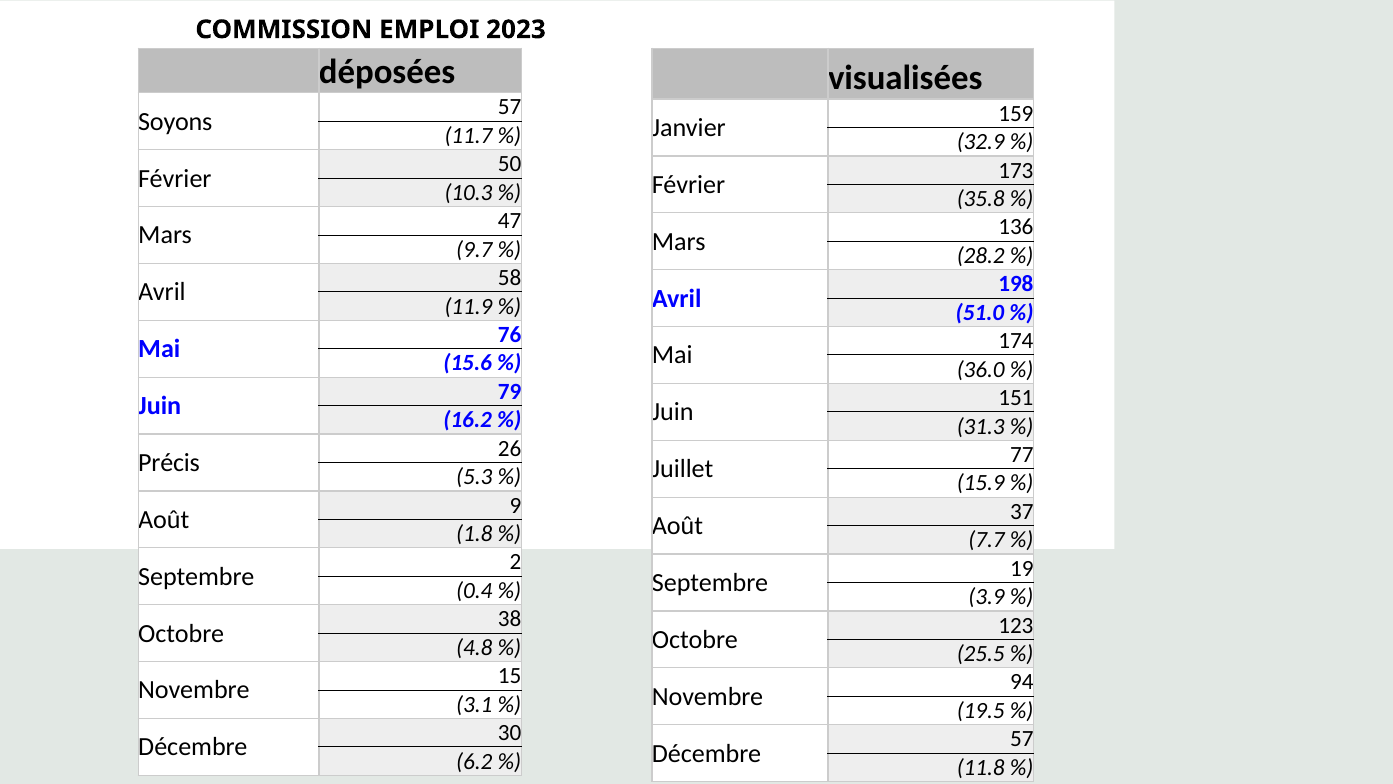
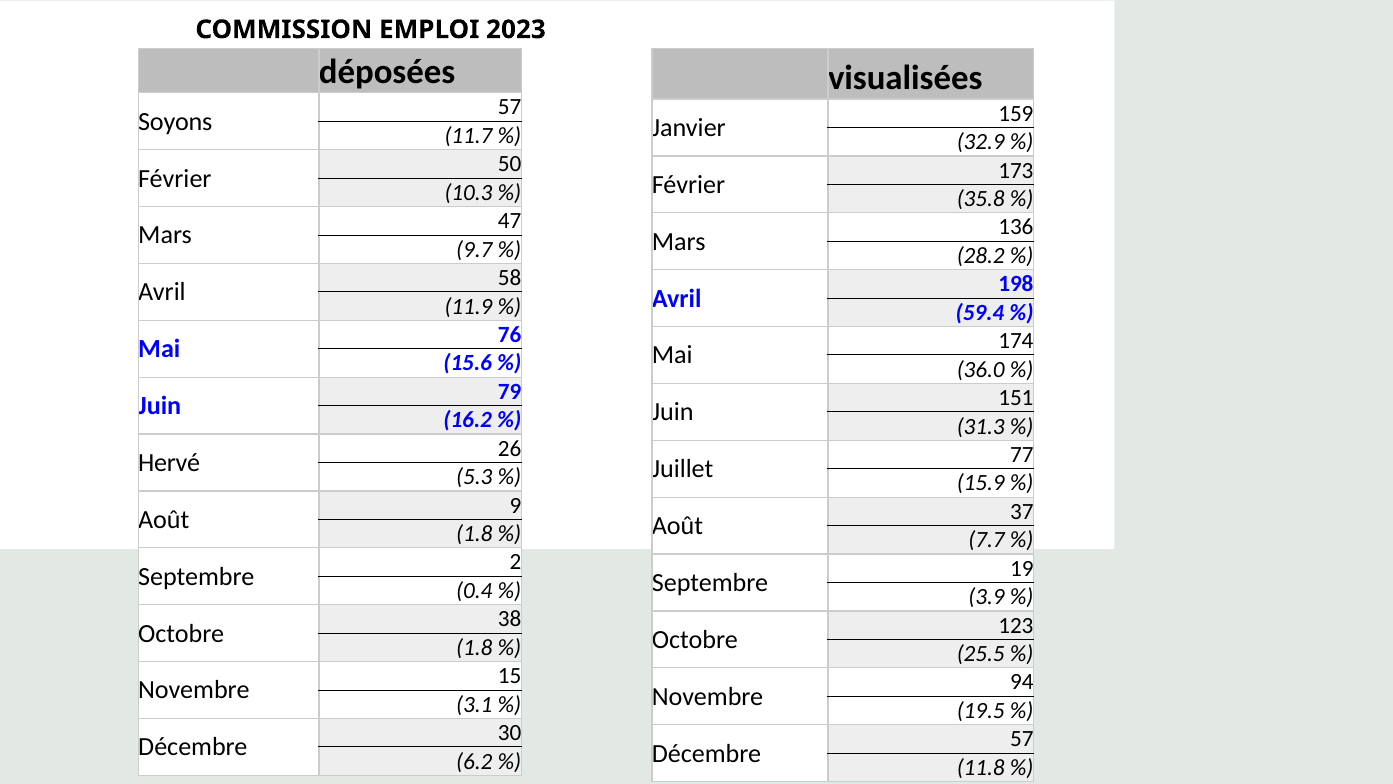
51.0: 51.0 -> 59.4
Précis: Précis -> Hervé
4.8 at (474, 647): 4.8 -> 1.8
